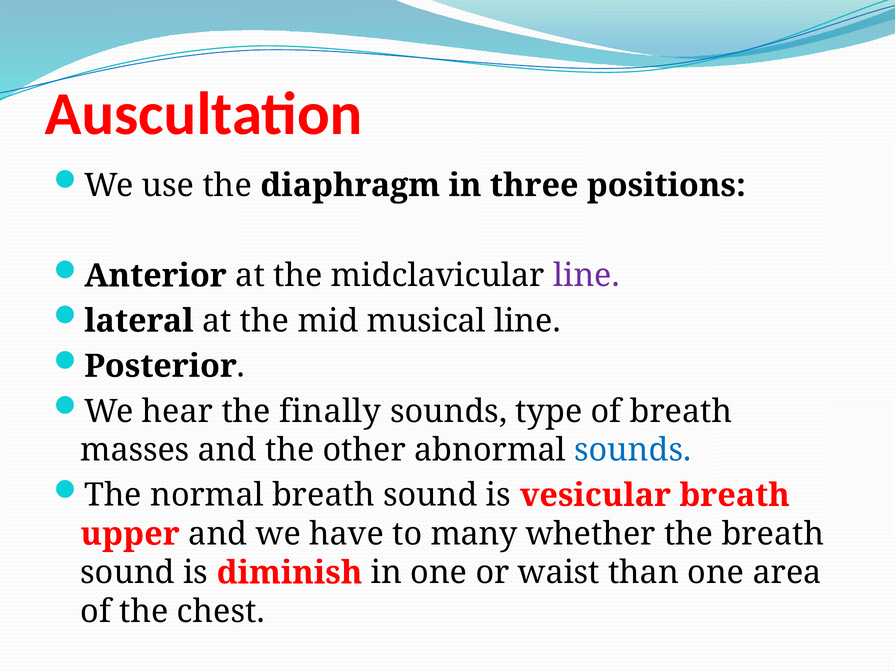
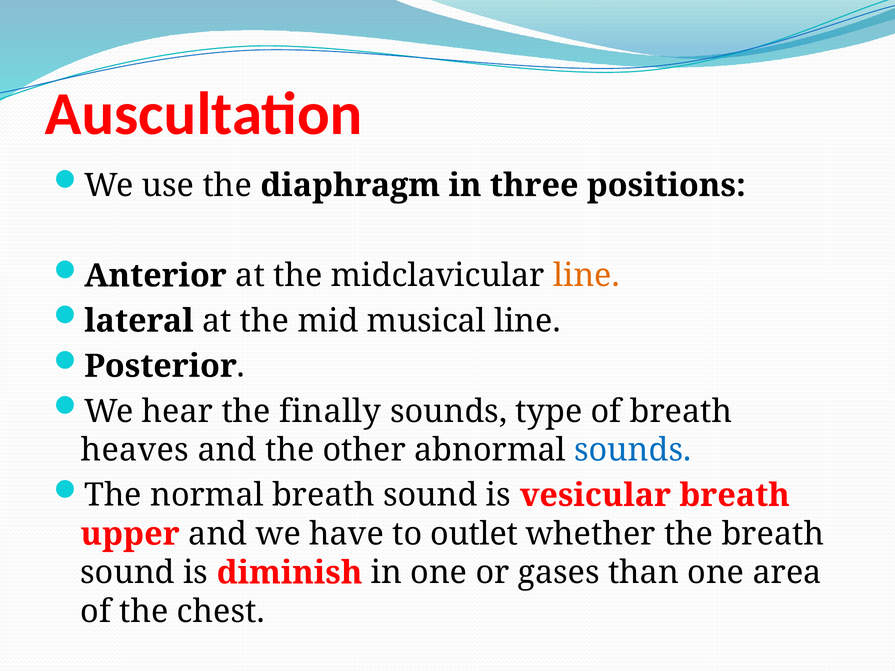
line at (586, 276) colour: purple -> orange
masses: masses -> heaves
many: many -> outlet
waist: waist -> gases
